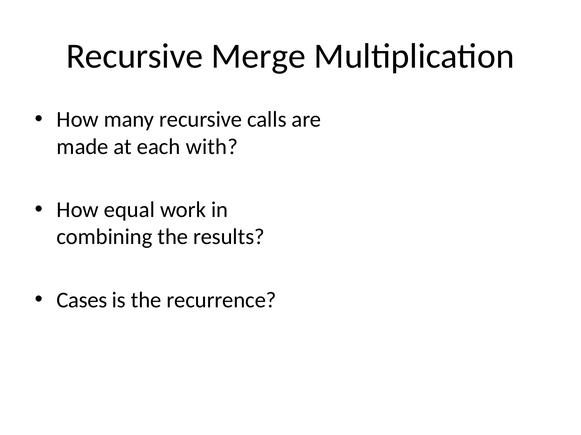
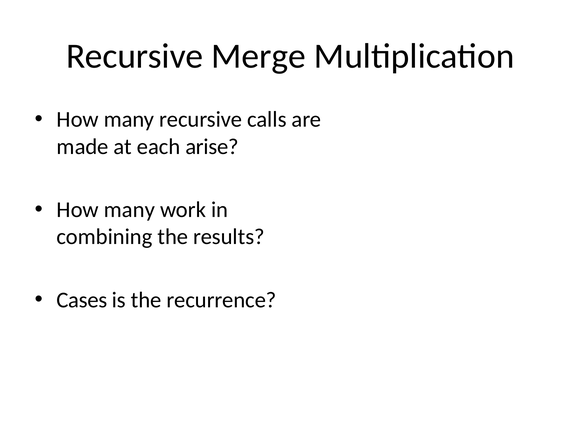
with: with -> arise
equal at (129, 210): equal -> many
